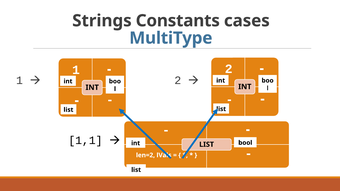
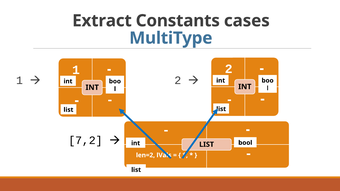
Strings: Strings -> Extract
1,1: 1,1 -> 7,2
